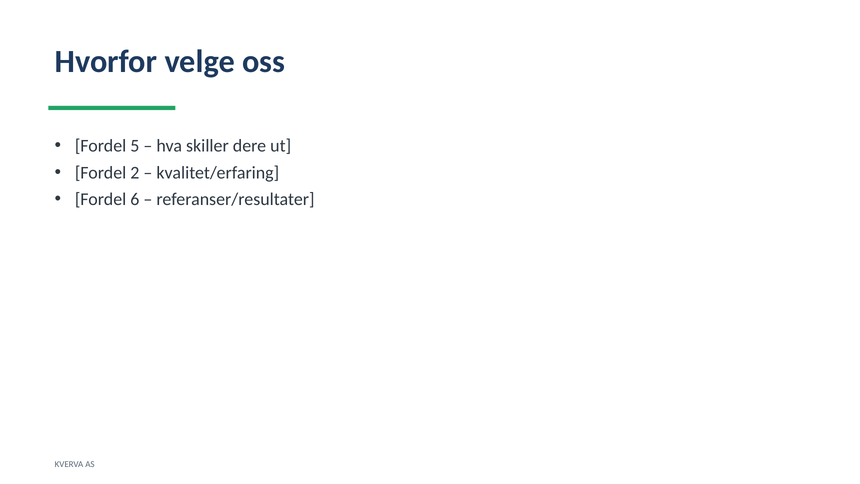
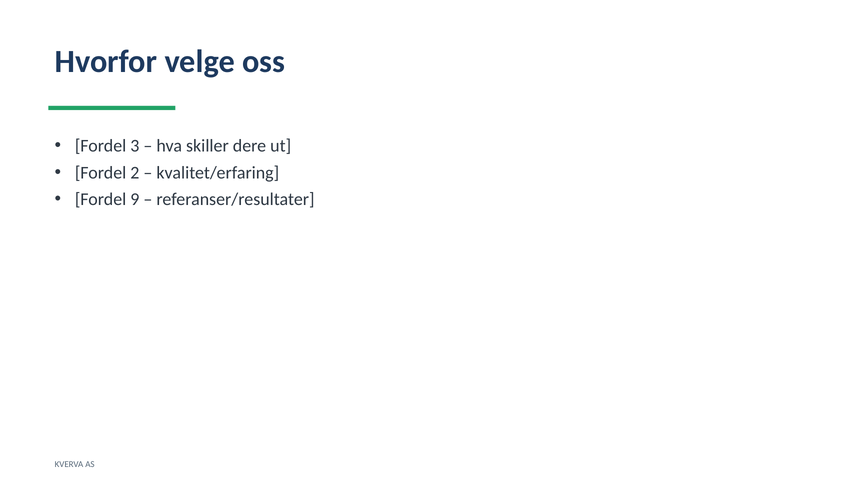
5: 5 -> 3
6: 6 -> 9
